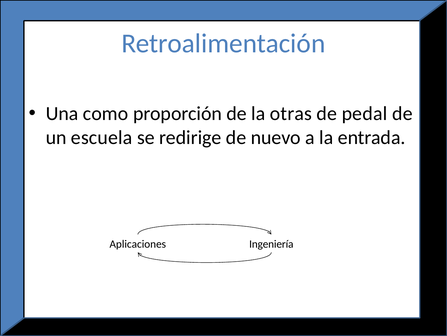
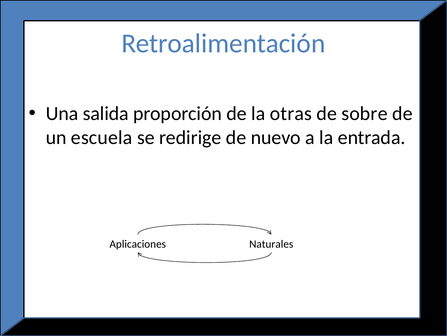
como: como -> salida
pedal: pedal -> sobre
Ingeniería: Ingeniería -> Naturales
